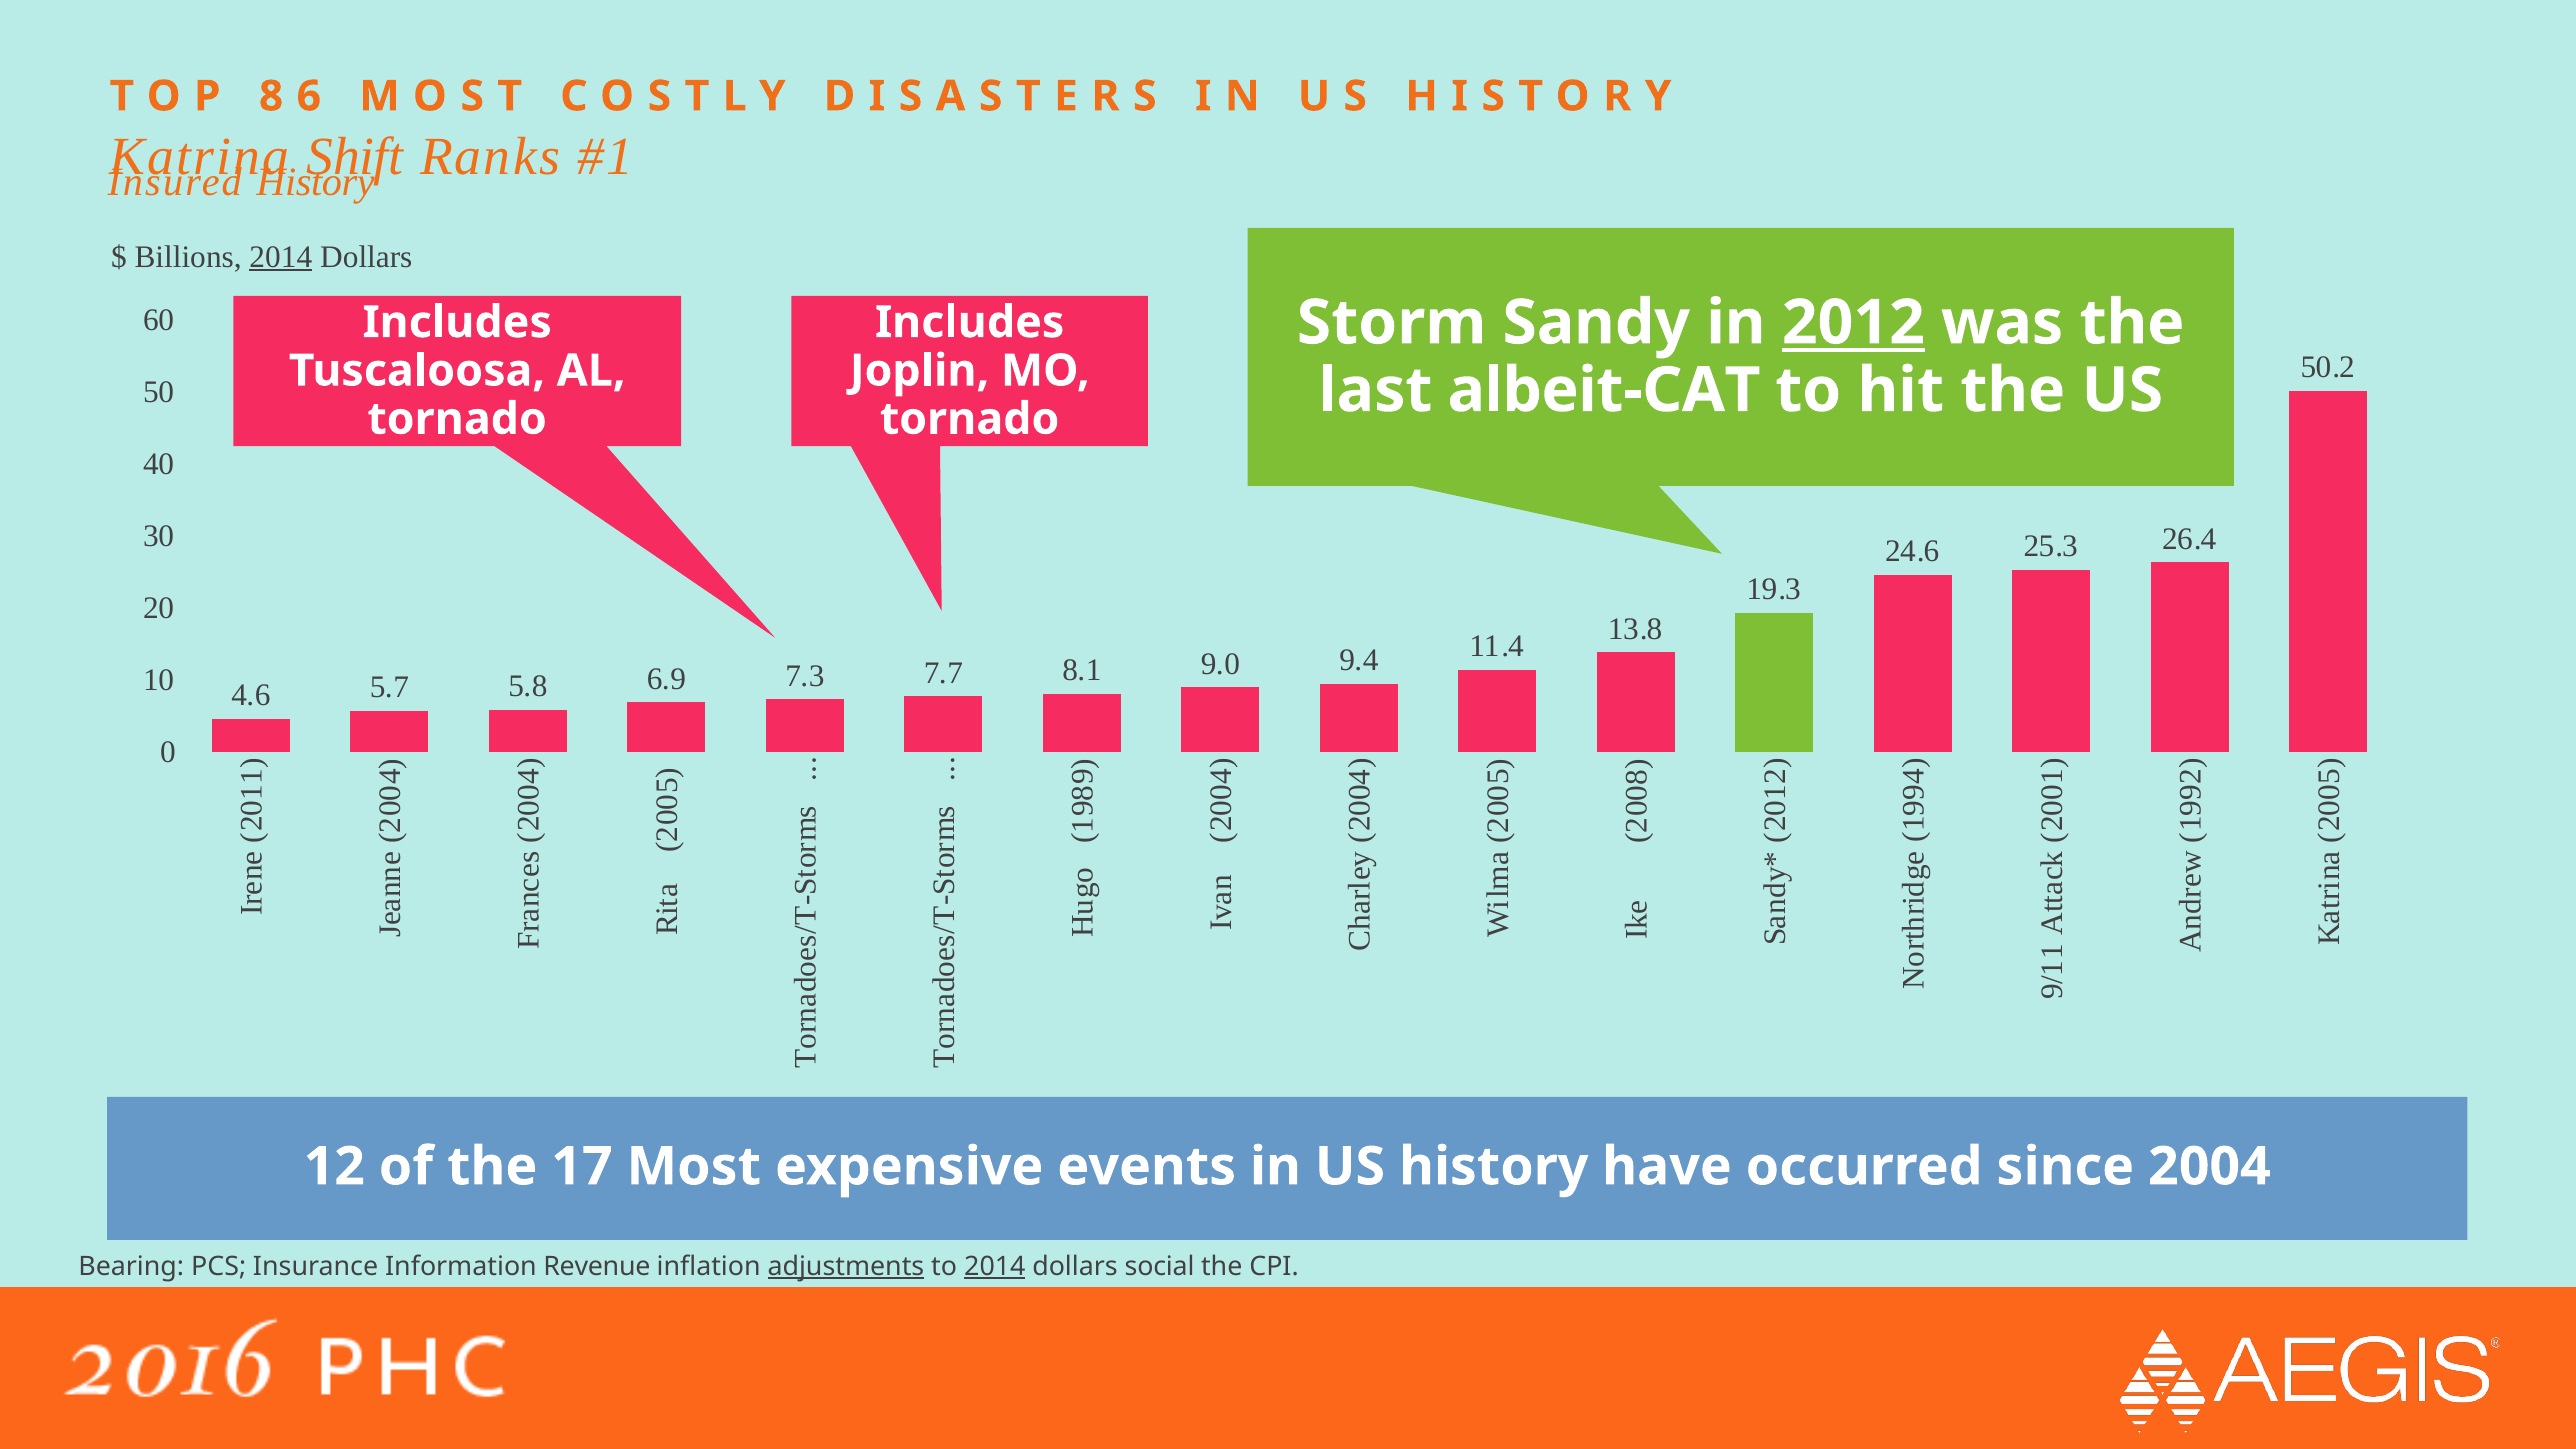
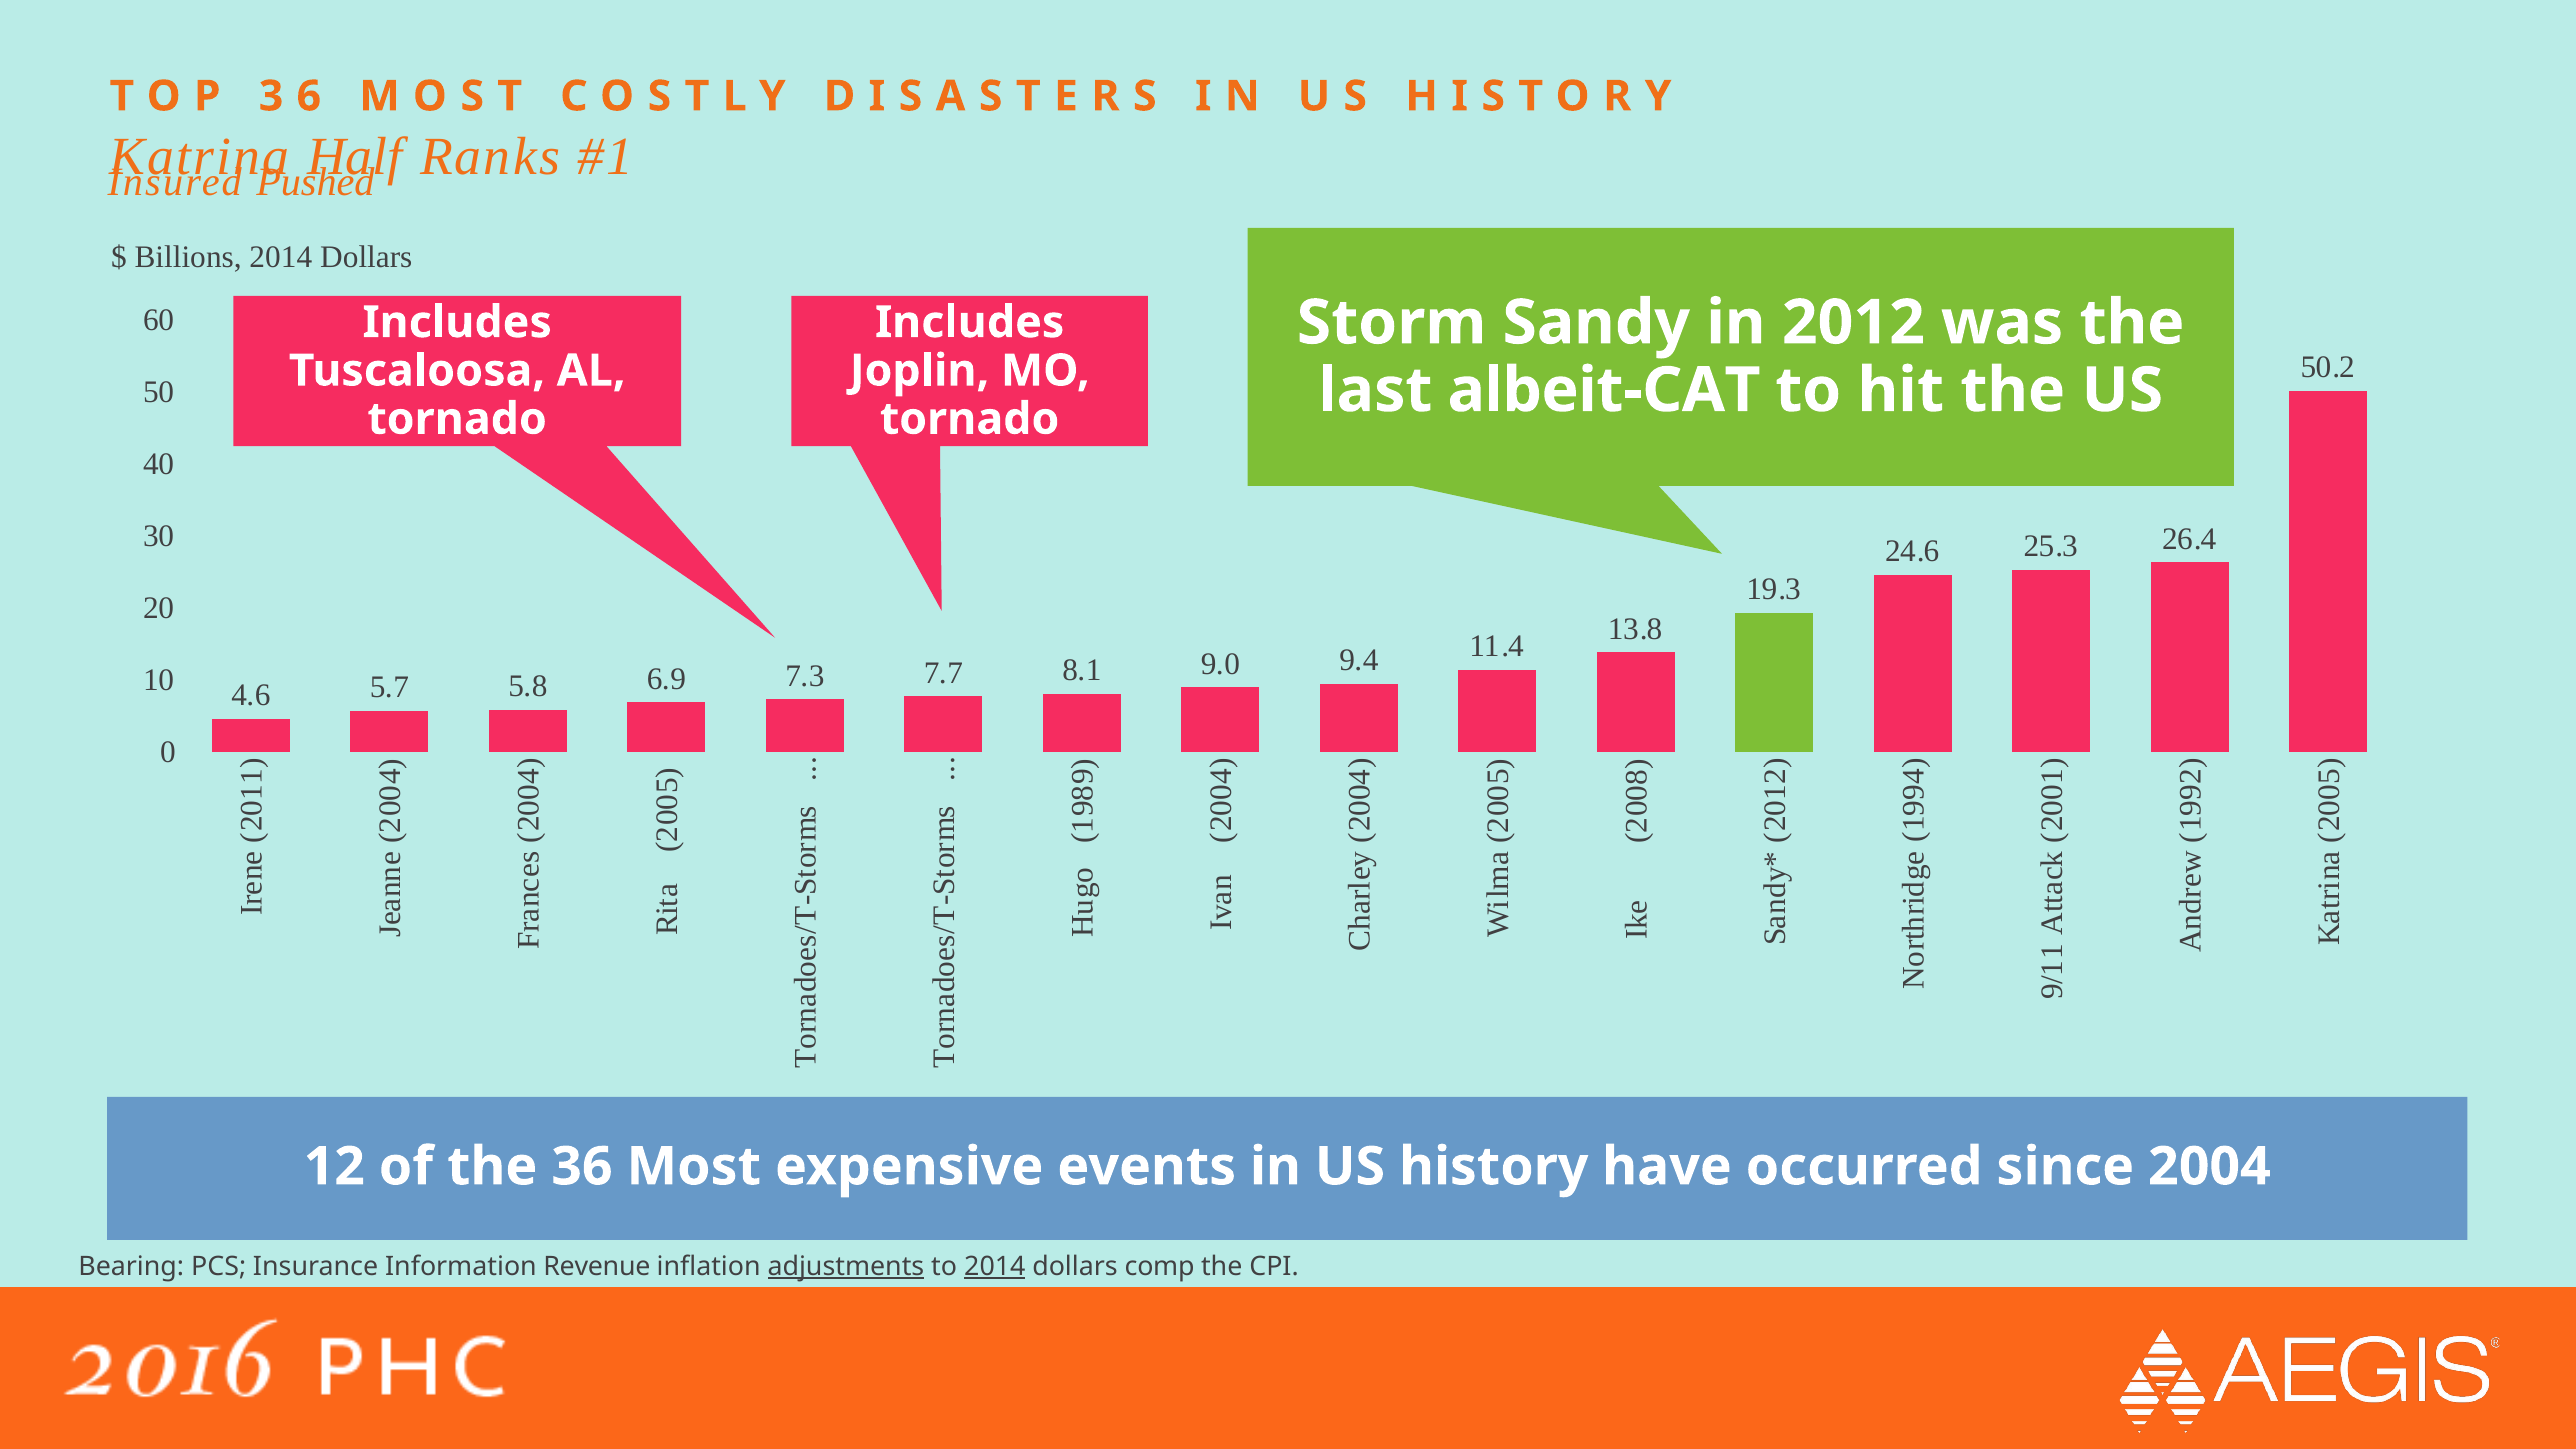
8 at (271, 96): 8 -> 3
Shift: Shift -> Half
History at (316, 183): History -> Pushed
2014 at (281, 257) underline: present -> none
2012 underline: present -> none
17: 17 -> 36
social: social -> comp
